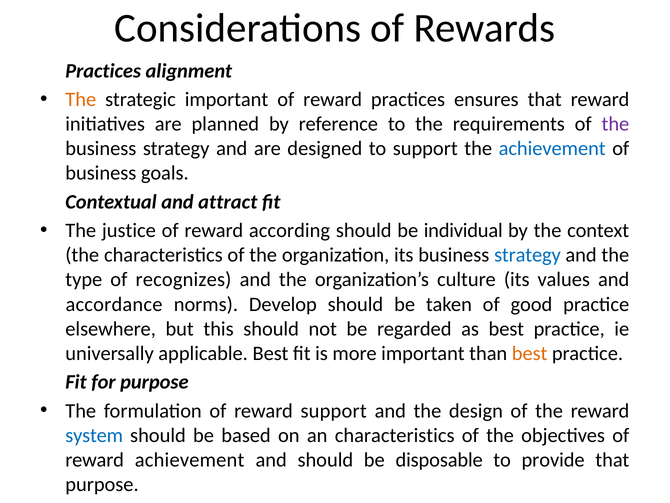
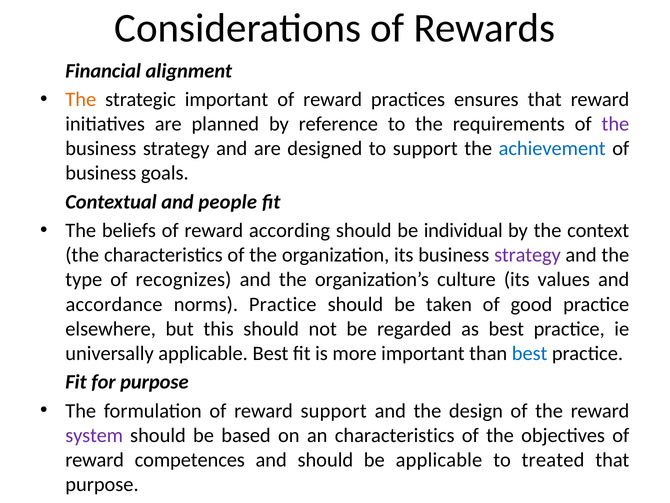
Practices at (103, 71): Practices -> Financial
attract: attract -> people
justice: justice -> beliefs
strategy at (527, 255) colour: blue -> purple
norms Develop: Develop -> Practice
best at (530, 353) colour: orange -> blue
system colour: blue -> purple
reward achievement: achievement -> competences
be disposable: disposable -> applicable
provide: provide -> treated
